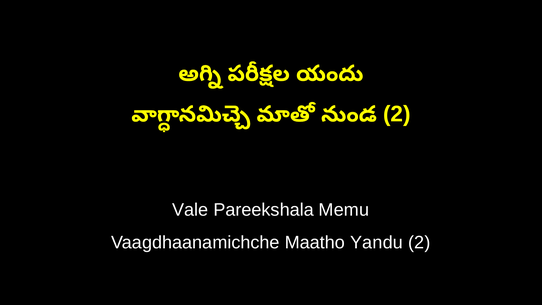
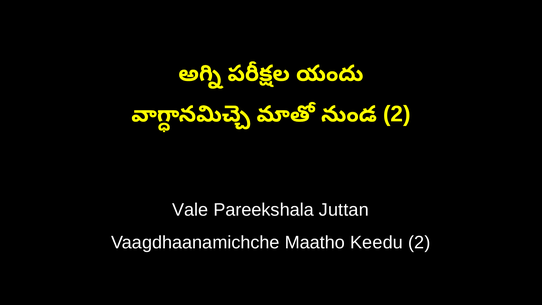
Memu: Memu -> Juttan
Yandu: Yandu -> Keedu
